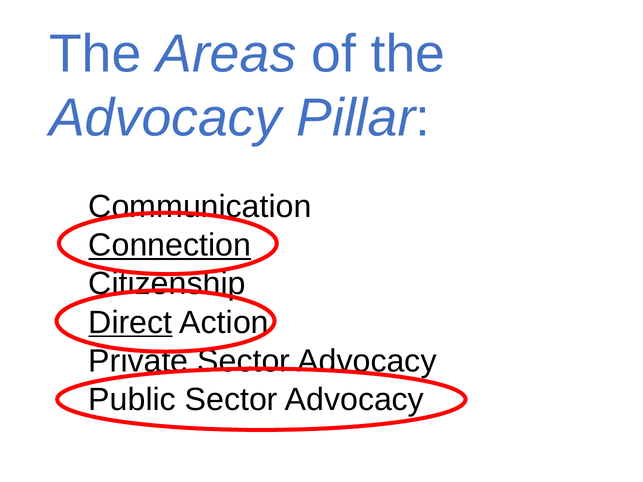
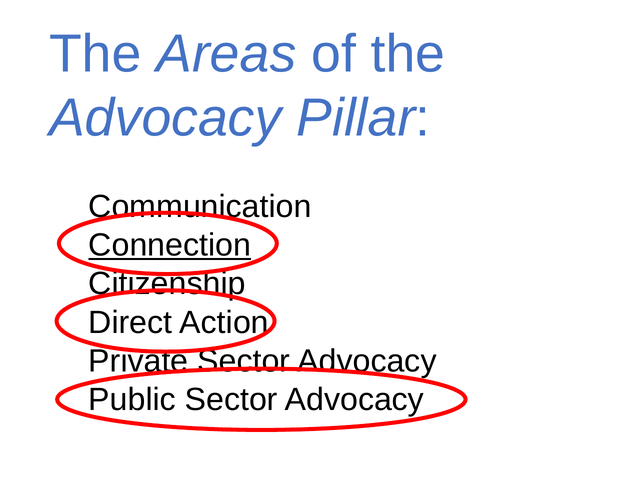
Direct underline: present -> none
